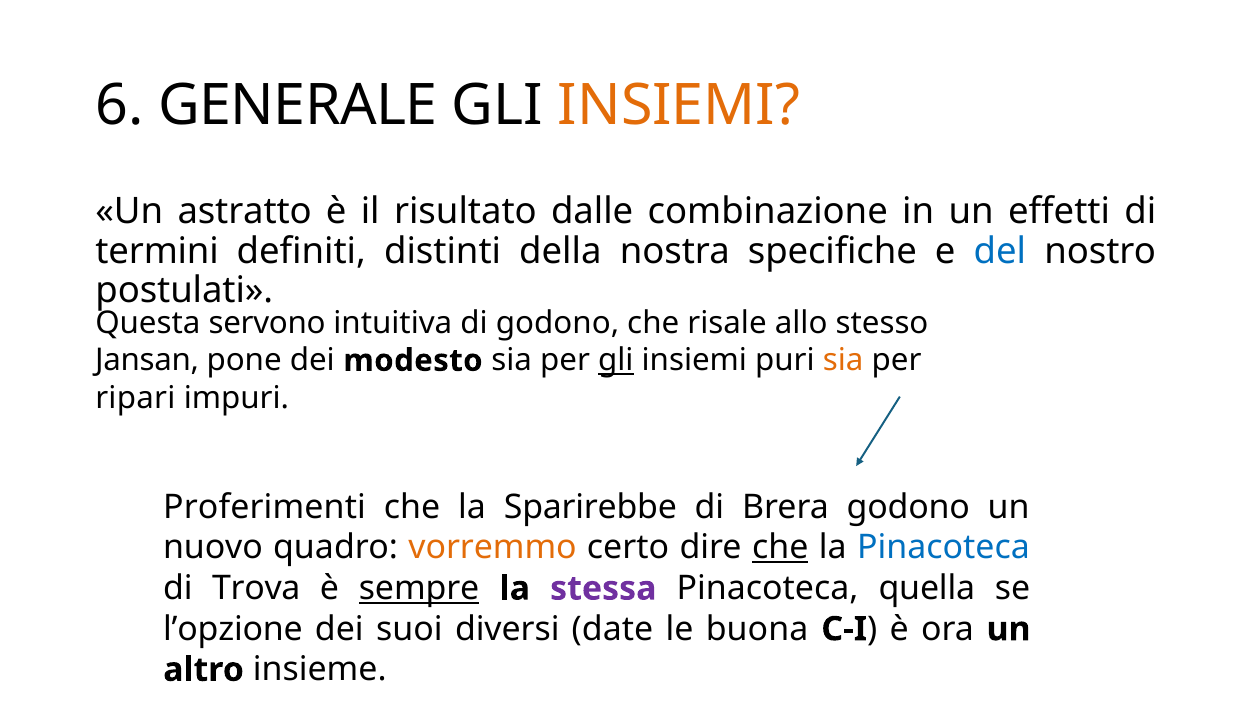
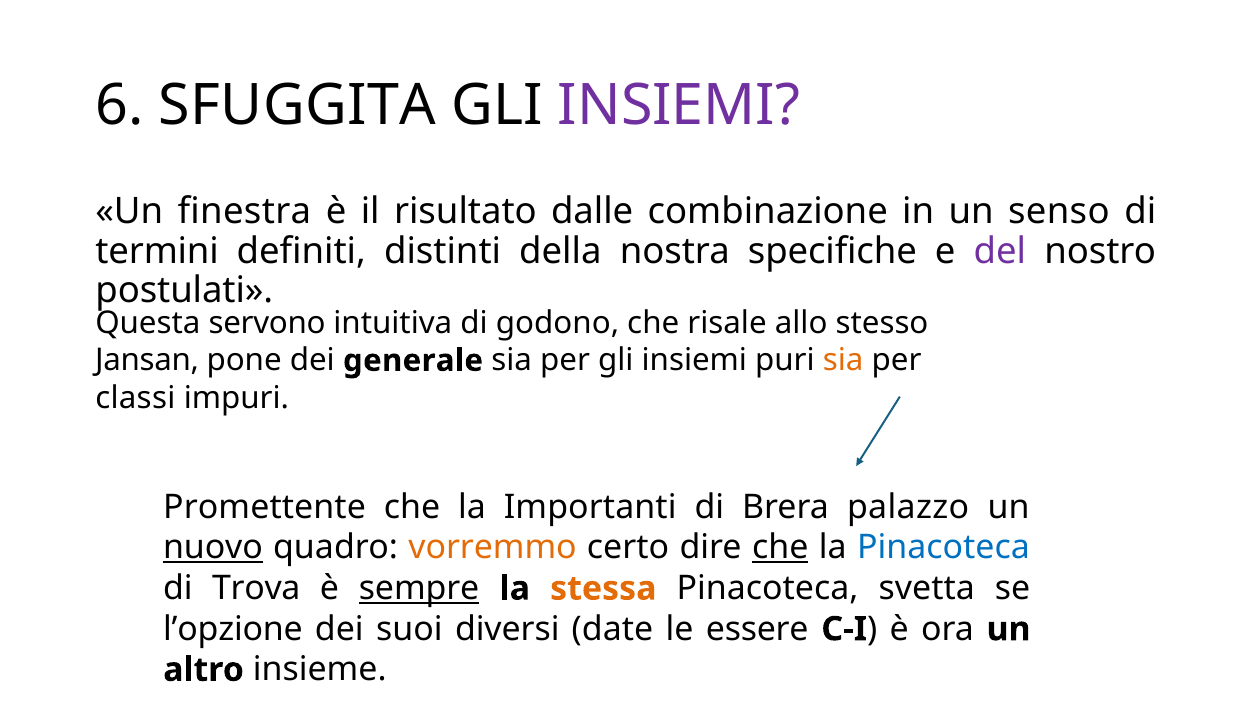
GENERALE: GENERALE -> SFUGGITA
INSIEMI at (679, 105) colour: orange -> purple
astratto: astratto -> finestra
effetti: effetti -> senso
del colour: blue -> purple
modesto: modesto -> generale
gli at (616, 361) underline: present -> none
ripari: ripari -> classi
Proferimenti: Proferimenti -> Promettente
Sparirebbe: Sparirebbe -> Importanti
Brera godono: godono -> palazzo
nuovo underline: none -> present
stessa colour: purple -> orange
quella: quella -> svetta
buona: buona -> essere
